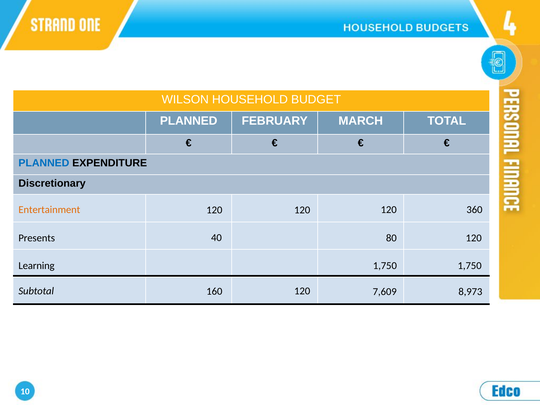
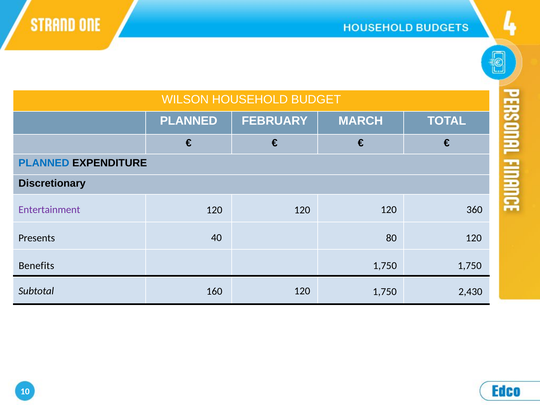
Entertainment colour: orange -> purple
Learning: Learning -> Benefits
7,609 at (385, 292): 7,609 -> 1,750
8,973: 8,973 -> 2,430
